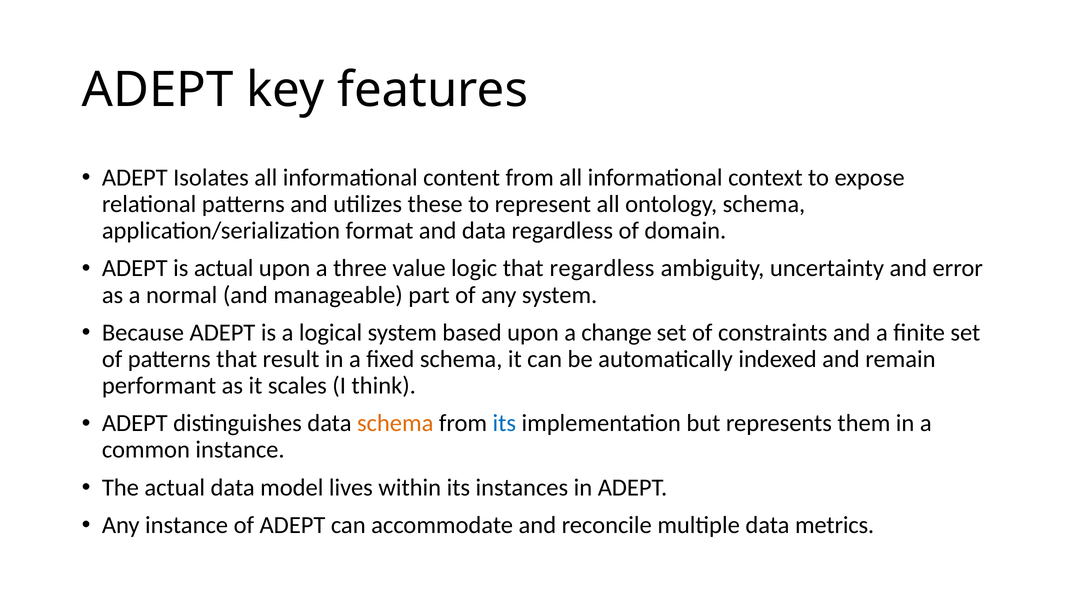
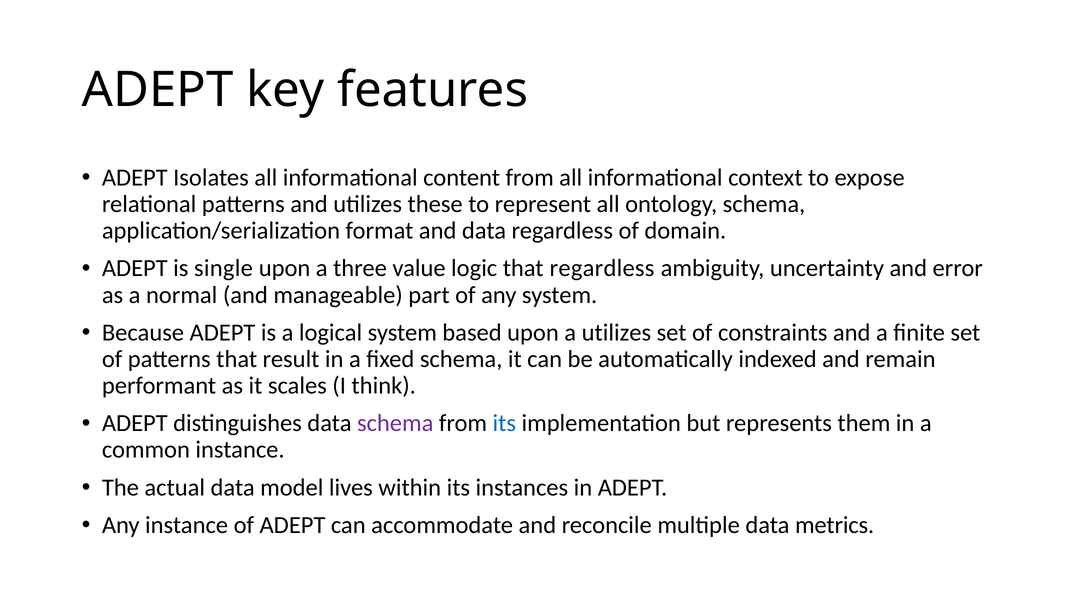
is actual: actual -> single
a change: change -> utilizes
schema at (395, 424) colour: orange -> purple
